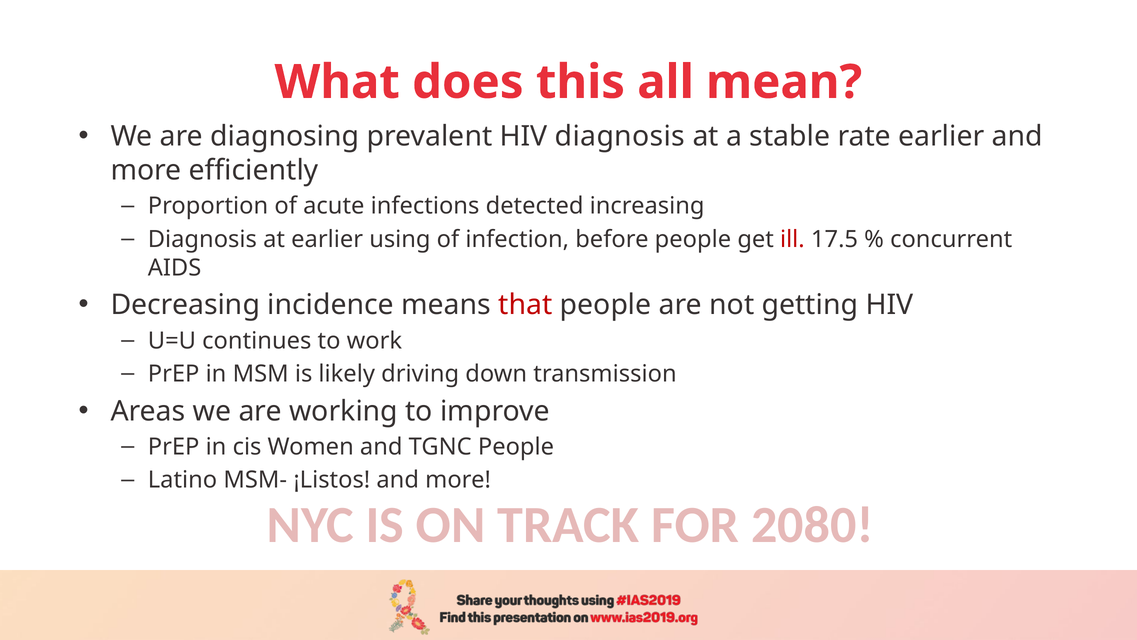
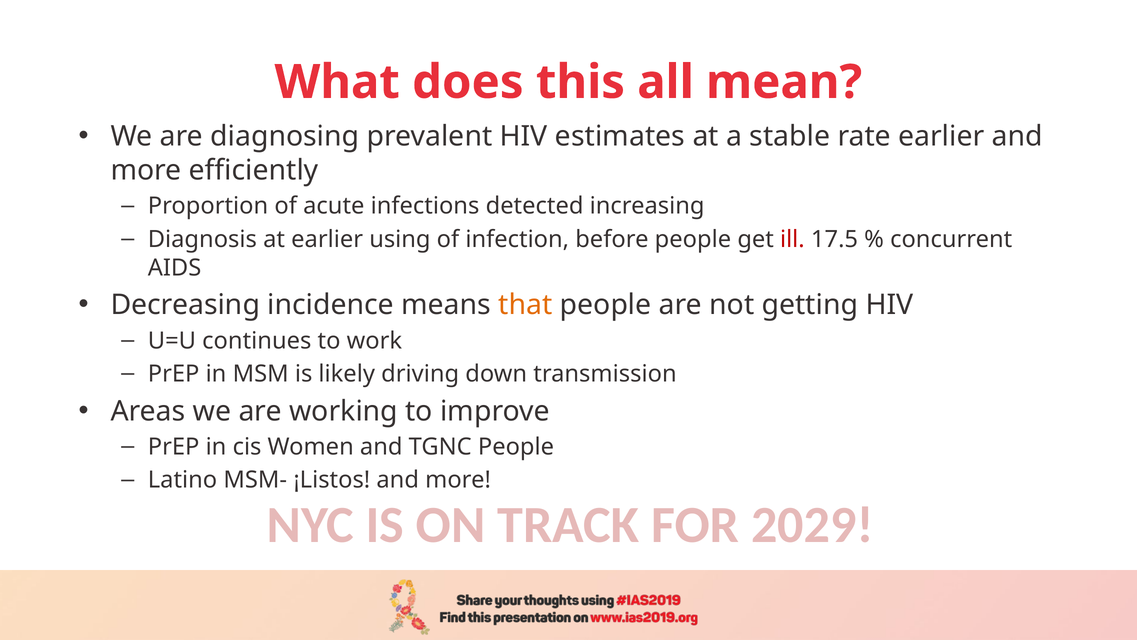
HIV diagnosis: diagnosis -> estimates
that colour: red -> orange
2080: 2080 -> 2029
